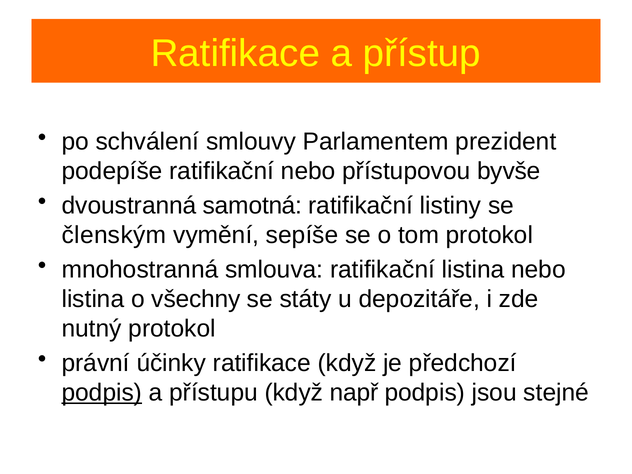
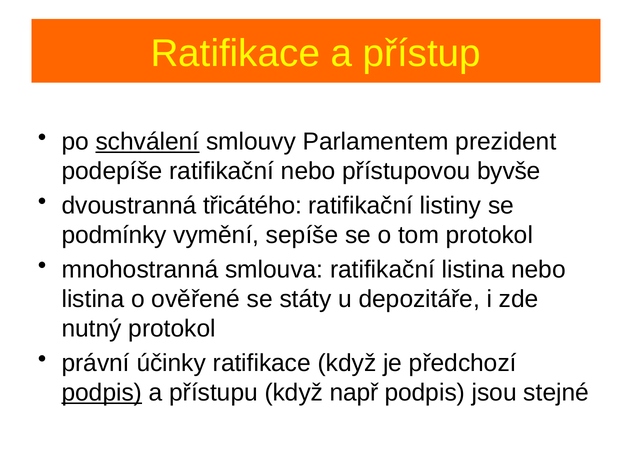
schválení underline: none -> present
samotná: samotná -> třicátého
členským: členským -> podmínky
všechny: všechny -> ověřené
